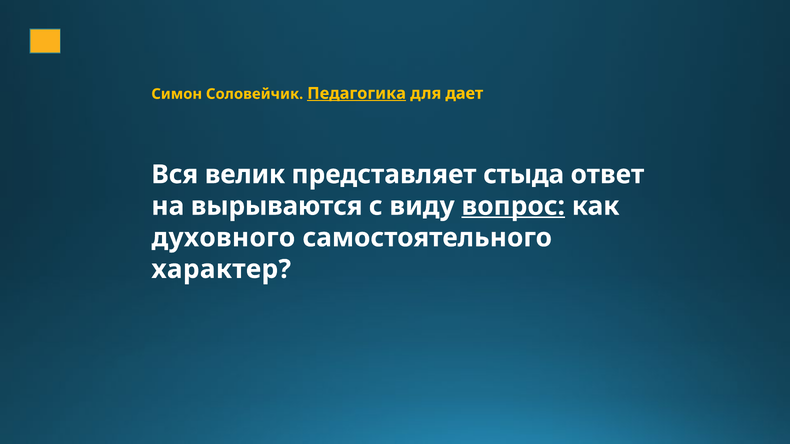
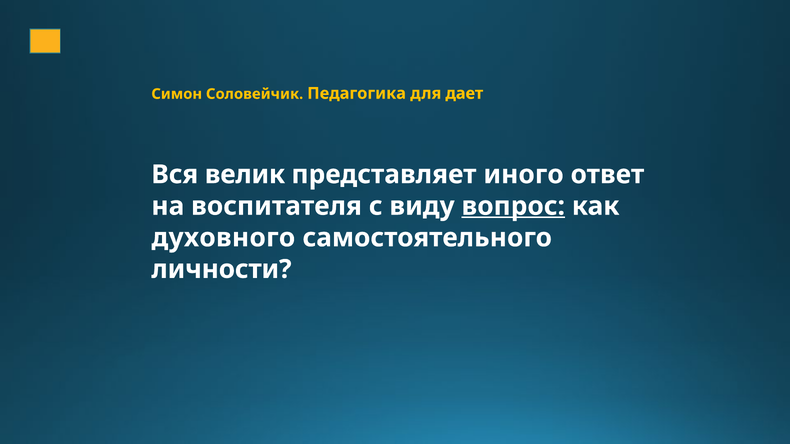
Педагогика underline: present -> none
стыда: стыда -> иного
вырываются: вырываются -> воспитателя
характер: характер -> личности
